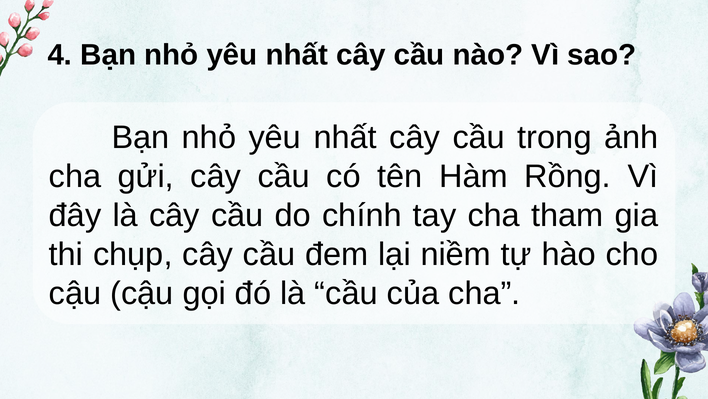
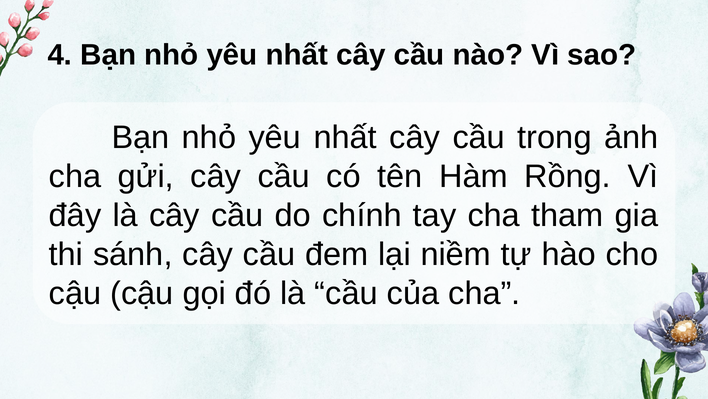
chụp: chụp -> sánh
